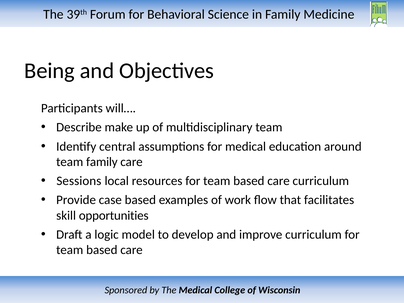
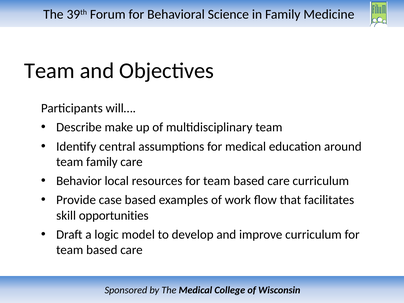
Being at (50, 71): Being -> Team
Sessions: Sessions -> Behavior
